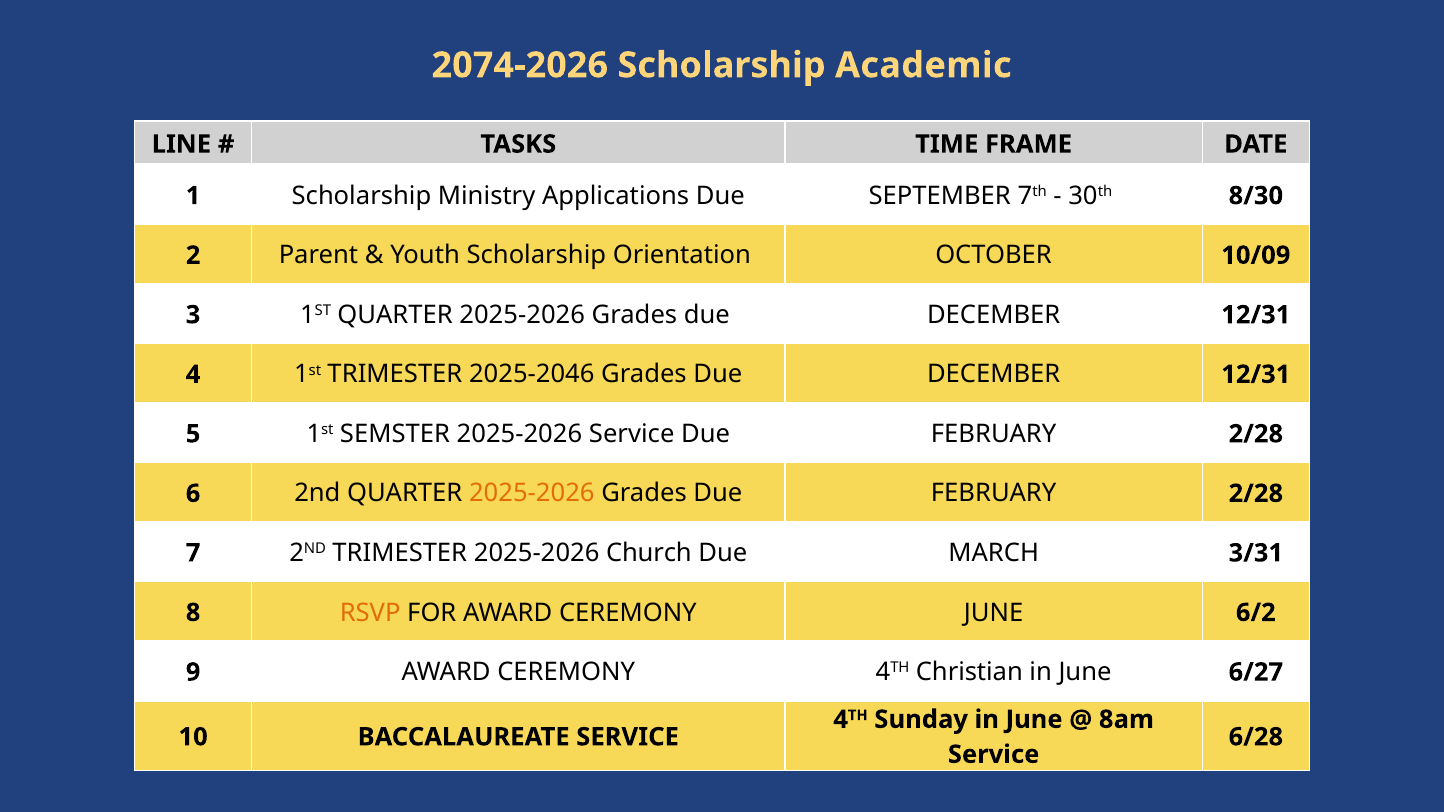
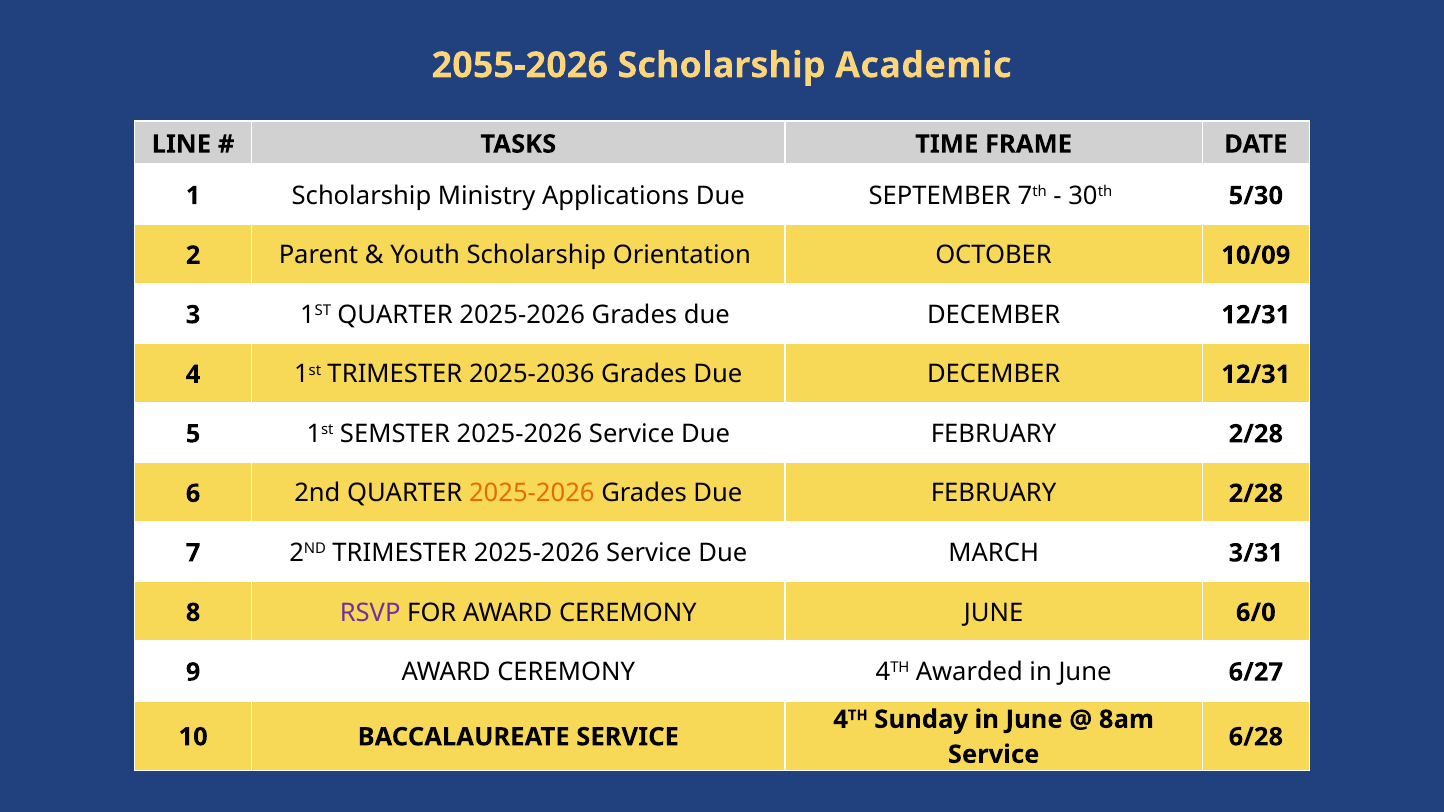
2074-2026: 2074-2026 -> 2055-2026
8/30: 8/30 -> 5/30
2025-2046: 2025-2046 -> 2025-2036
TRIMESTER 2025-2026 Church: Church -> Service
RSVP colour: orange -> purple
6/2: 6/2 -> 6/0
Christian: Christian -> Awarded
